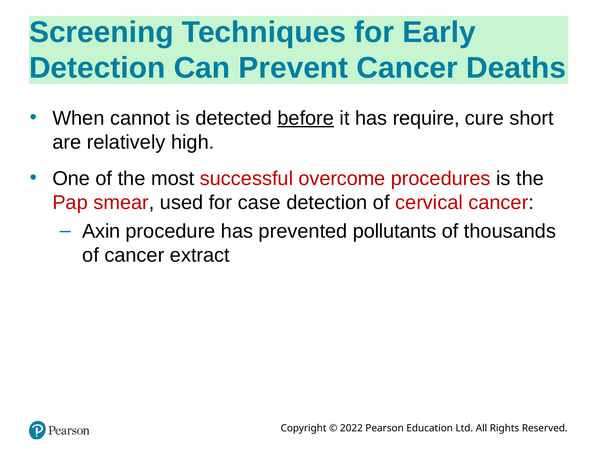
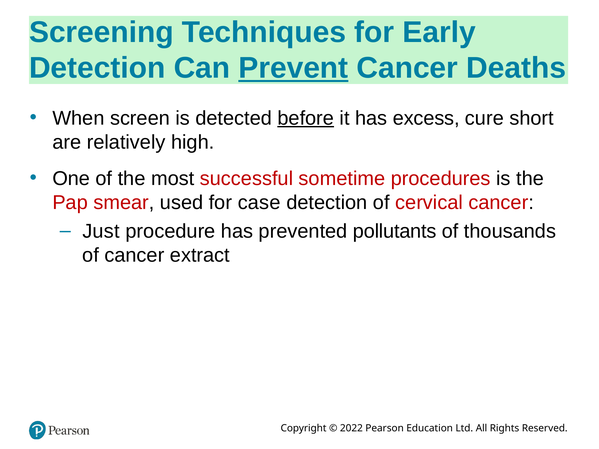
Prevent underline: none -> present
cannot: cannot -> screen
require: require -> excess
overcome: overcome -> sometime
Axin: Axin -> Just
